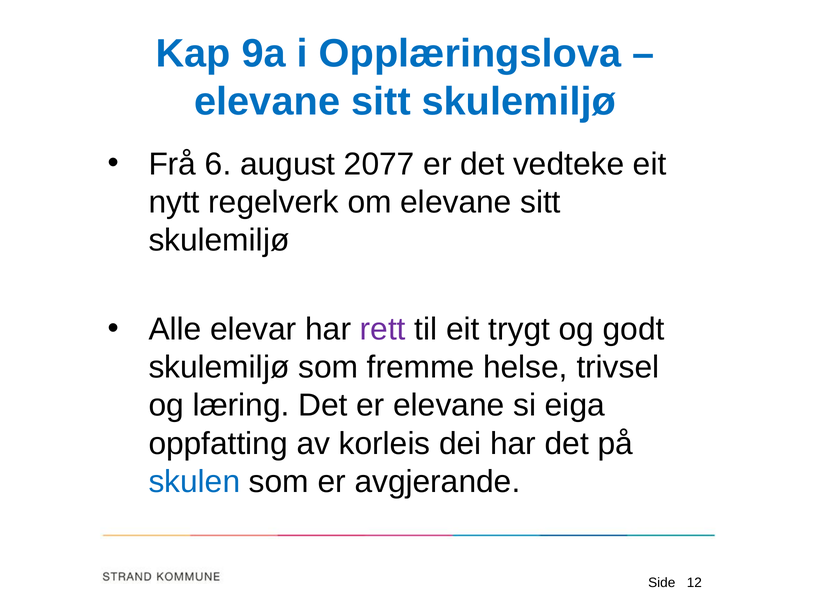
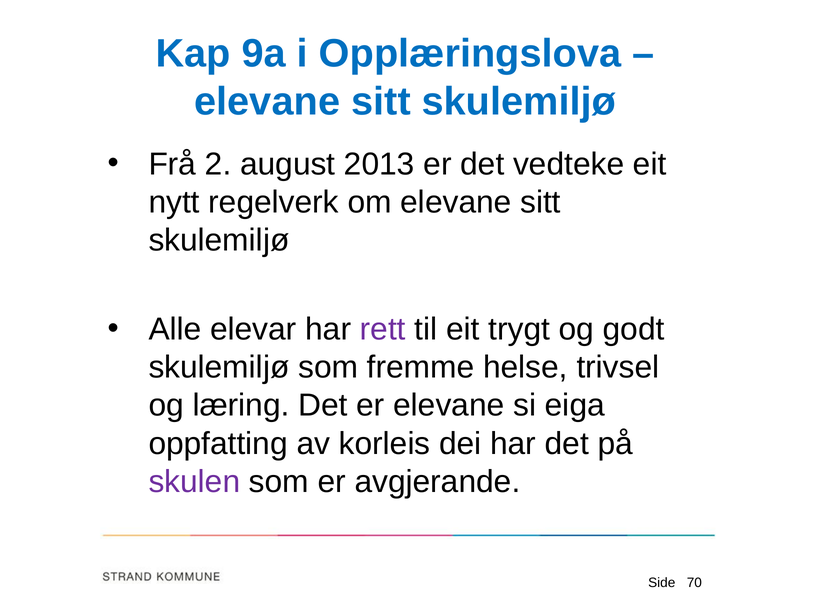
6: 6 -> 2
2077: 2077 -> 2013
skulen colour: blue -> purple
12: 12 -> 70
